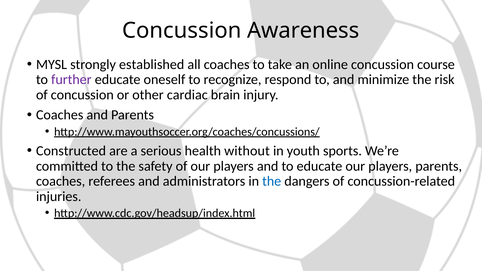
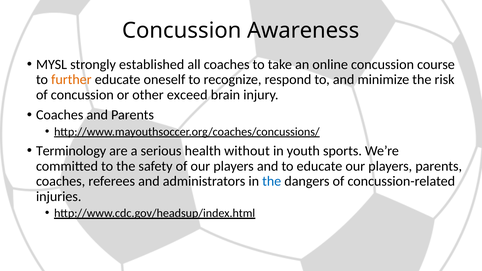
further colour: purple -> orange
cardiac: cardiac -> exceed
Constructed: Constructed -> Terminology
